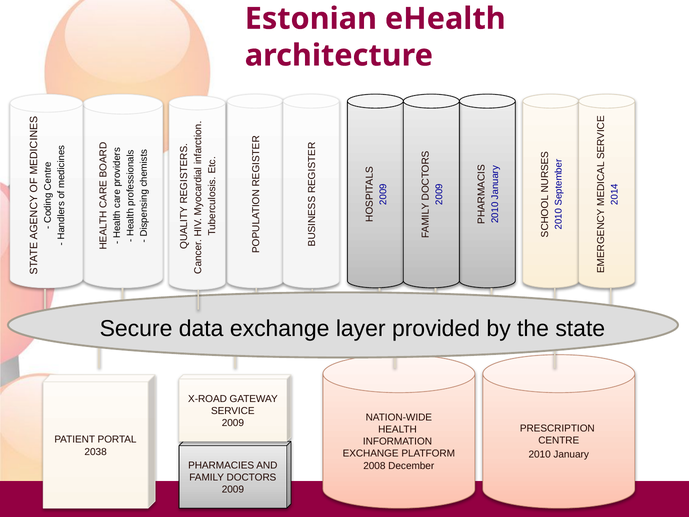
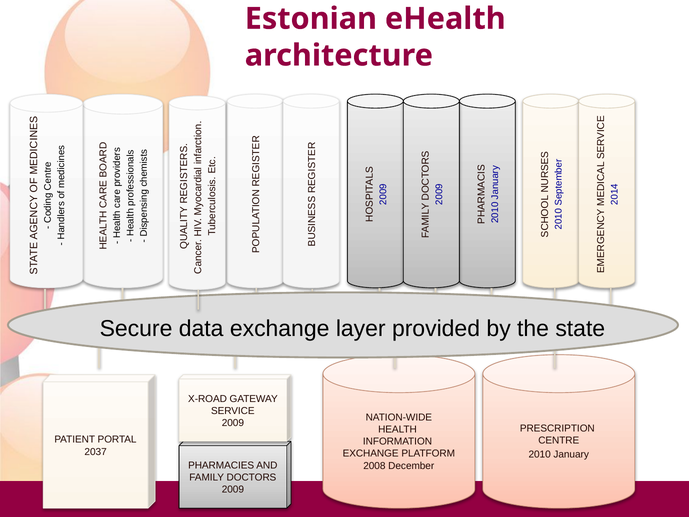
2038: 2038 -> 2037
